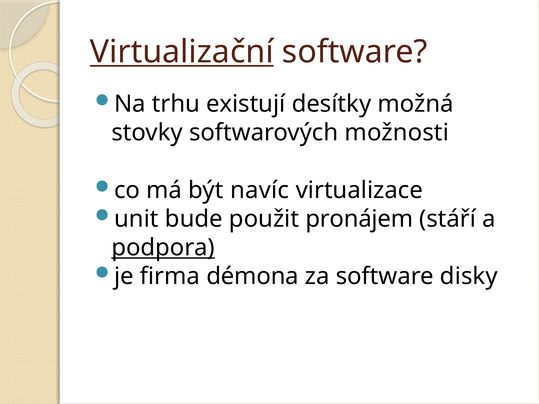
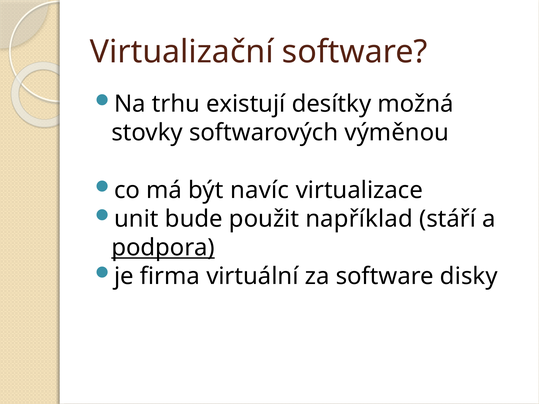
Virtualizační underline: present -> none
možnosti: možnosti -> výměnou
pronájem: pronájem -> například
démona: démona -> virtuální
